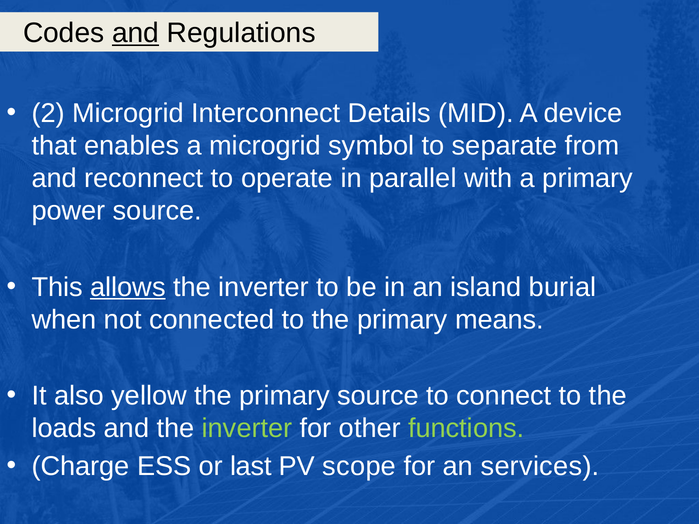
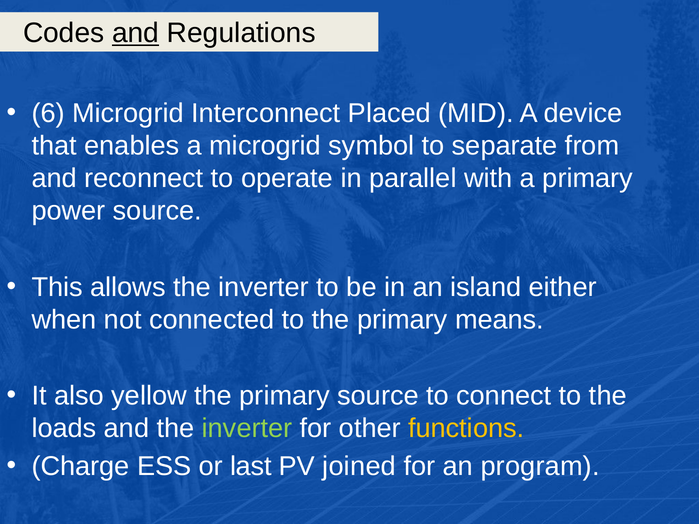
2: 2 -> 6
Details: Details -> Placed
allows underline: present -> none
burial: burial -> either
functions colour: light green -> yellow
scope: scope -> joined
services: services -> program
